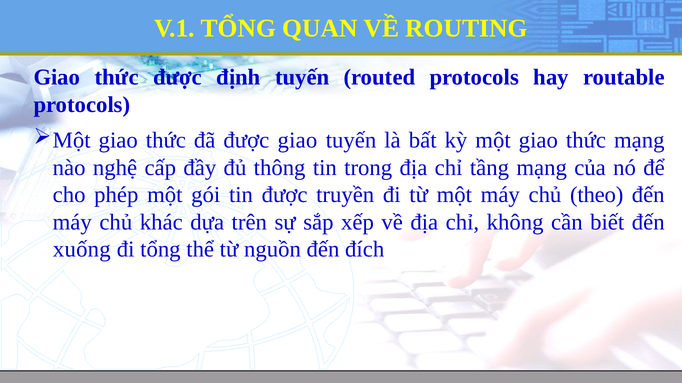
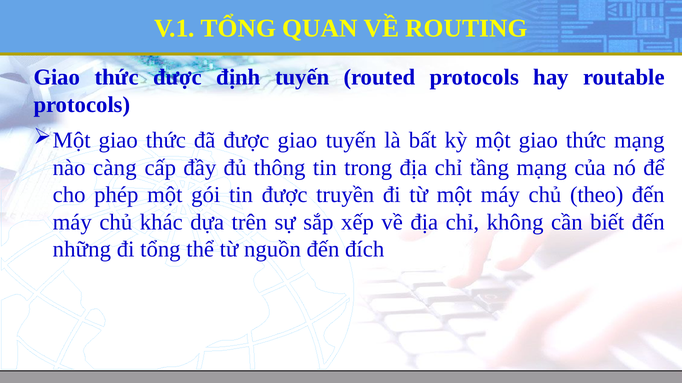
nghệ: nghệ -> càng
xuống: xuống -> những
